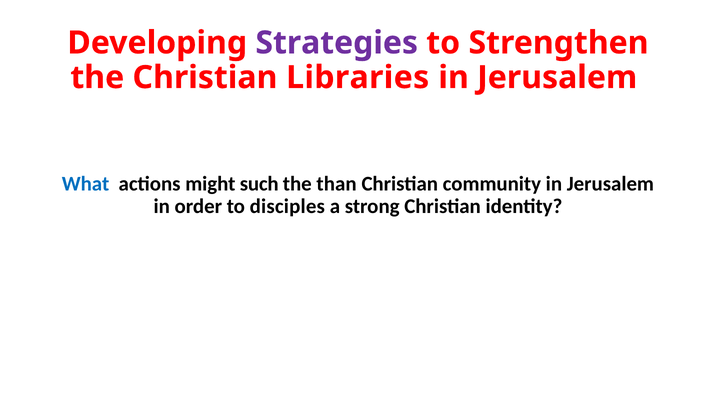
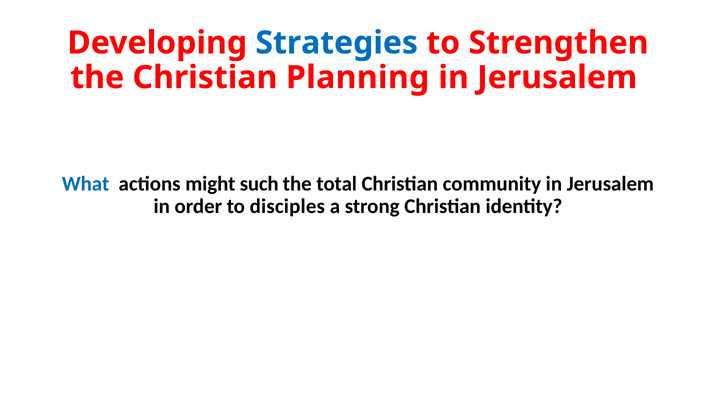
Strategies colour: purple -> blue
Libraries: Libraries -> Planning
than: than -> total
